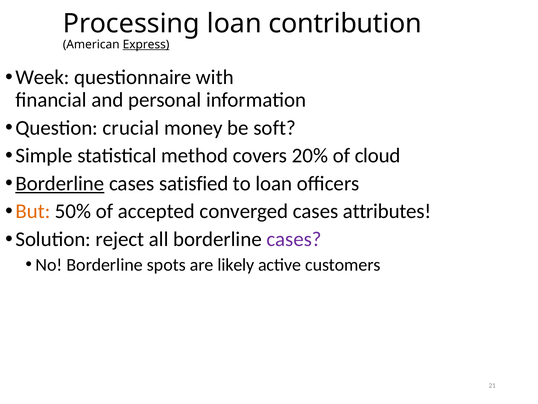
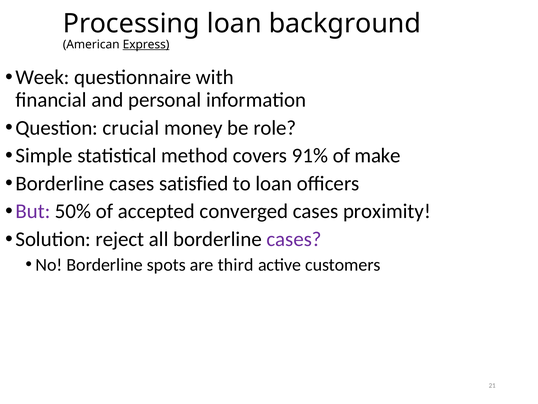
contribution: contribution -> background
soft: soft -> role
20%: 20% -> 91%
cloud: cloud -> make
Borderline at (60, 183) underline: present -> none
But colour: orange -> purple
attributes: attributes -> proximity
likely: likely -> third
